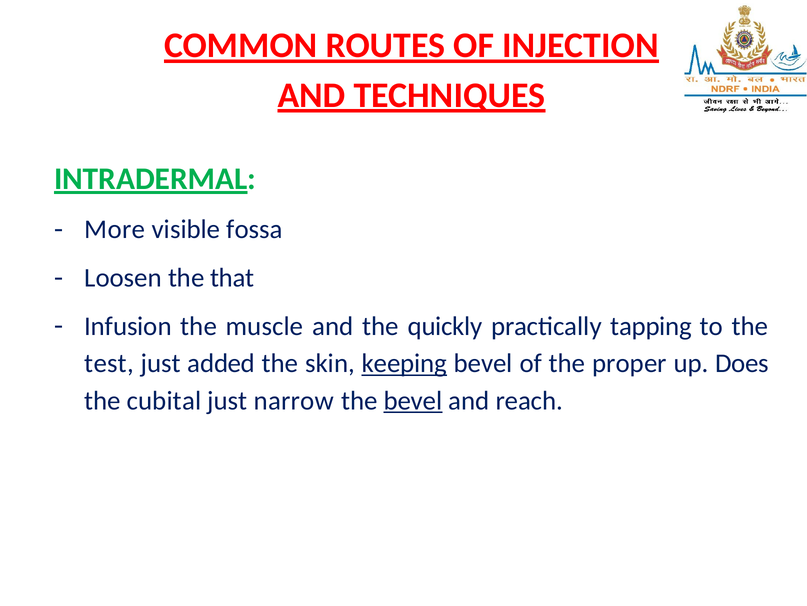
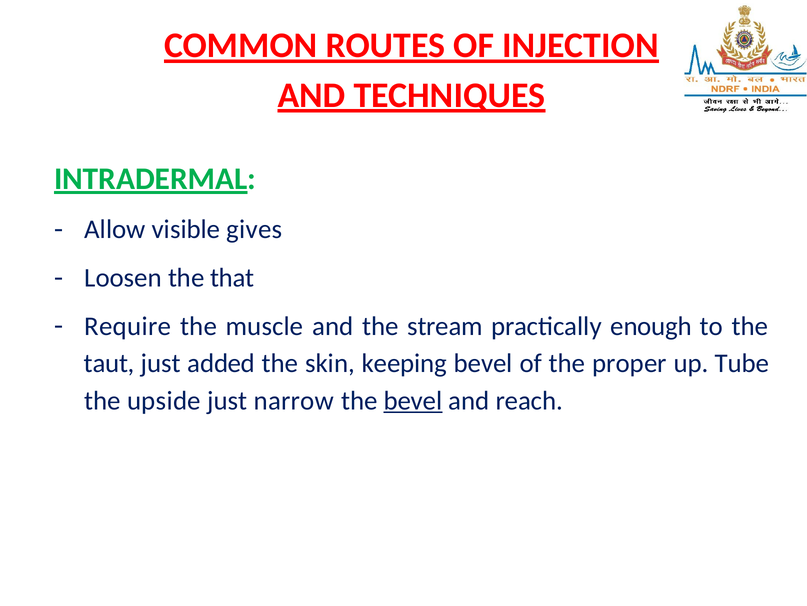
More: More -> Allow
fossa: fossa -> gives
Infusion: Infusion -> Require
quickly: quickly -> stream
tapping: tapping -> enough
test: test -> taut
keeping underline: present -> none
Does: Does -> Tube
cubital: cubital -> upside
